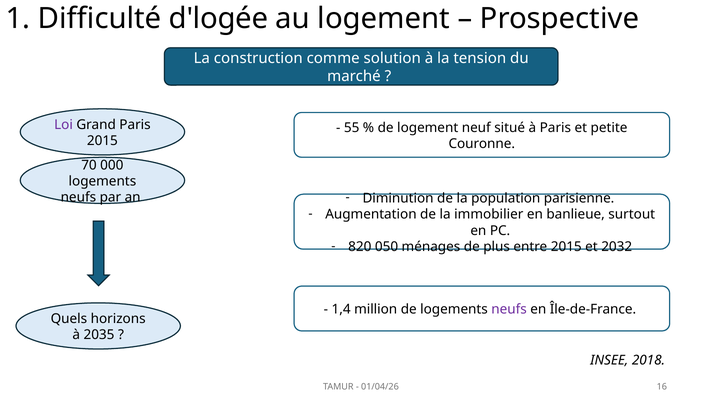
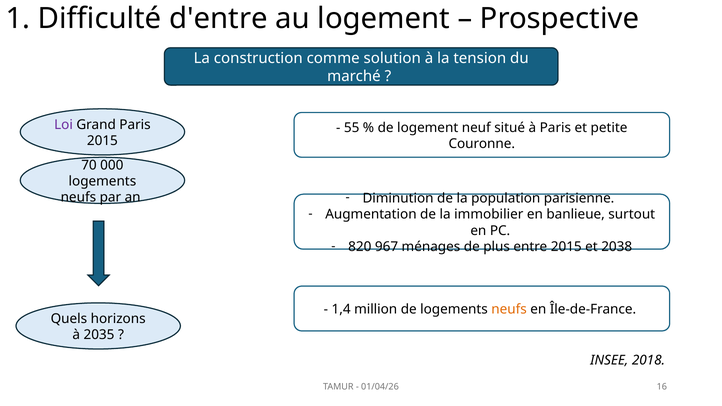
d'logée: d'logée -> d'entre
050: 050 -> 967
2032: 2032 -> 2038
neufs at (509, 310) colour: purple -> orange
